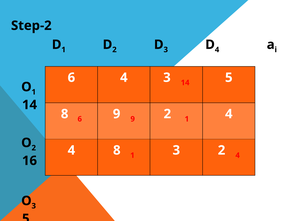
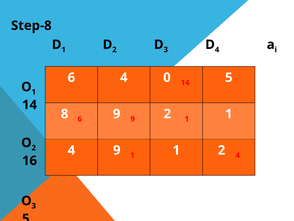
Step-2: Step-2 -> Step-8
4 3: 3 -> 0
2 1 4: 4 -> 1
4 8: 8 -> 9
3 at (176, 150): 3 -> 1
